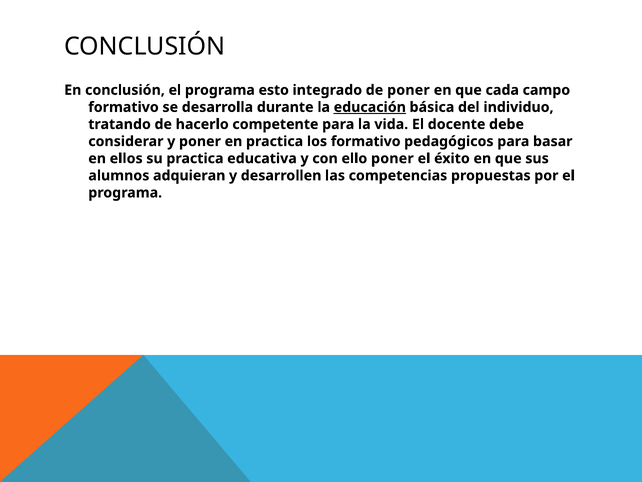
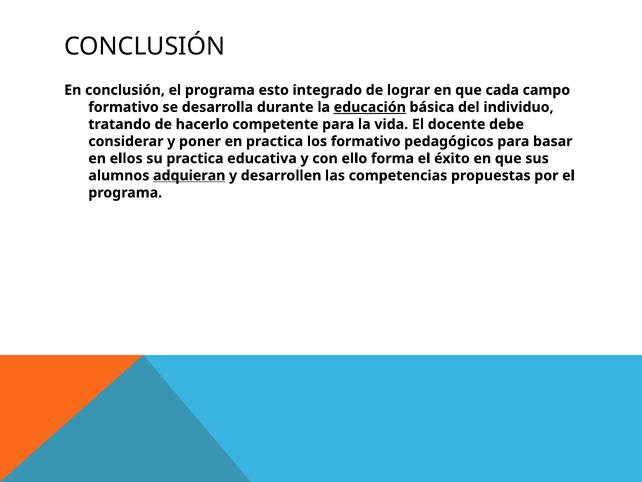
de poner: poner -> lograr
ello poner: poner -> forma
adquieran underline: none -> present
